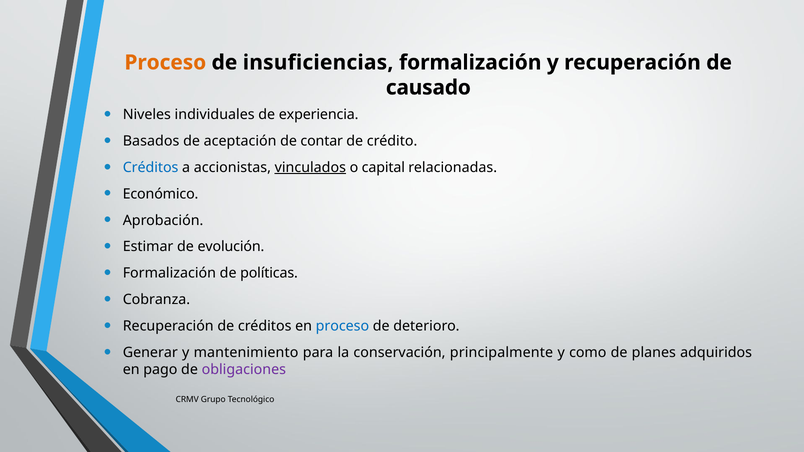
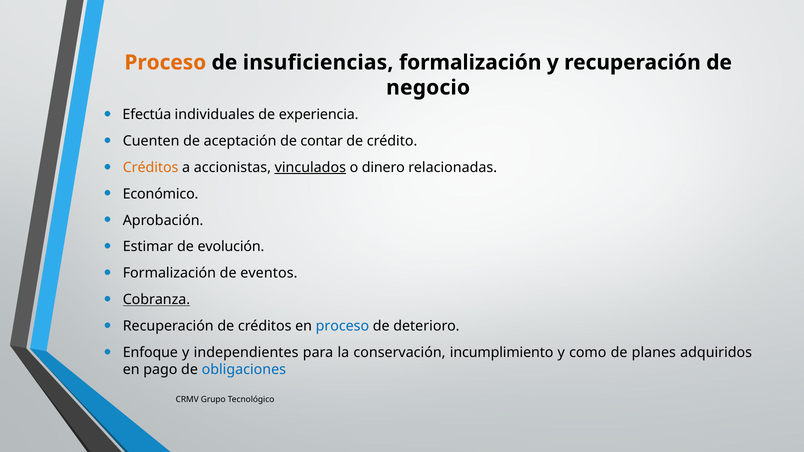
causado: causado -> negocio
Niveles: Niveles -> Efectúa
Basados: Basados -> Cuenten
Créditos at (151, 168) colour: blue -> orange
capital: capital -> dinero
políticas: políticas -> eventos
Cobranza underline: none -> present
Generar: Generar -> Enfoque
mantenimiento: mantenimiento -> independientes
principalmente: principalmente -> incumplimiento
obligaciones colour: purple -> blue
